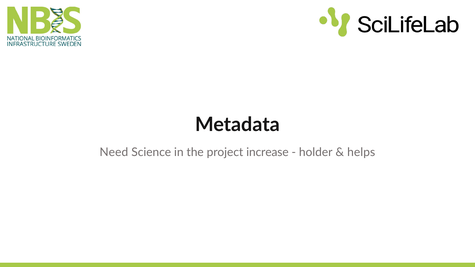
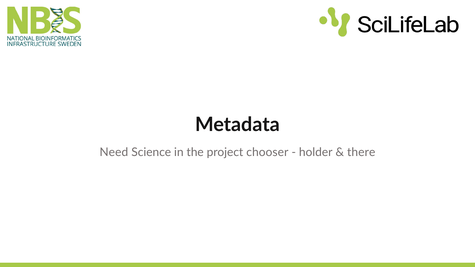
increase: increase -> chooser
helps: helps -> there
